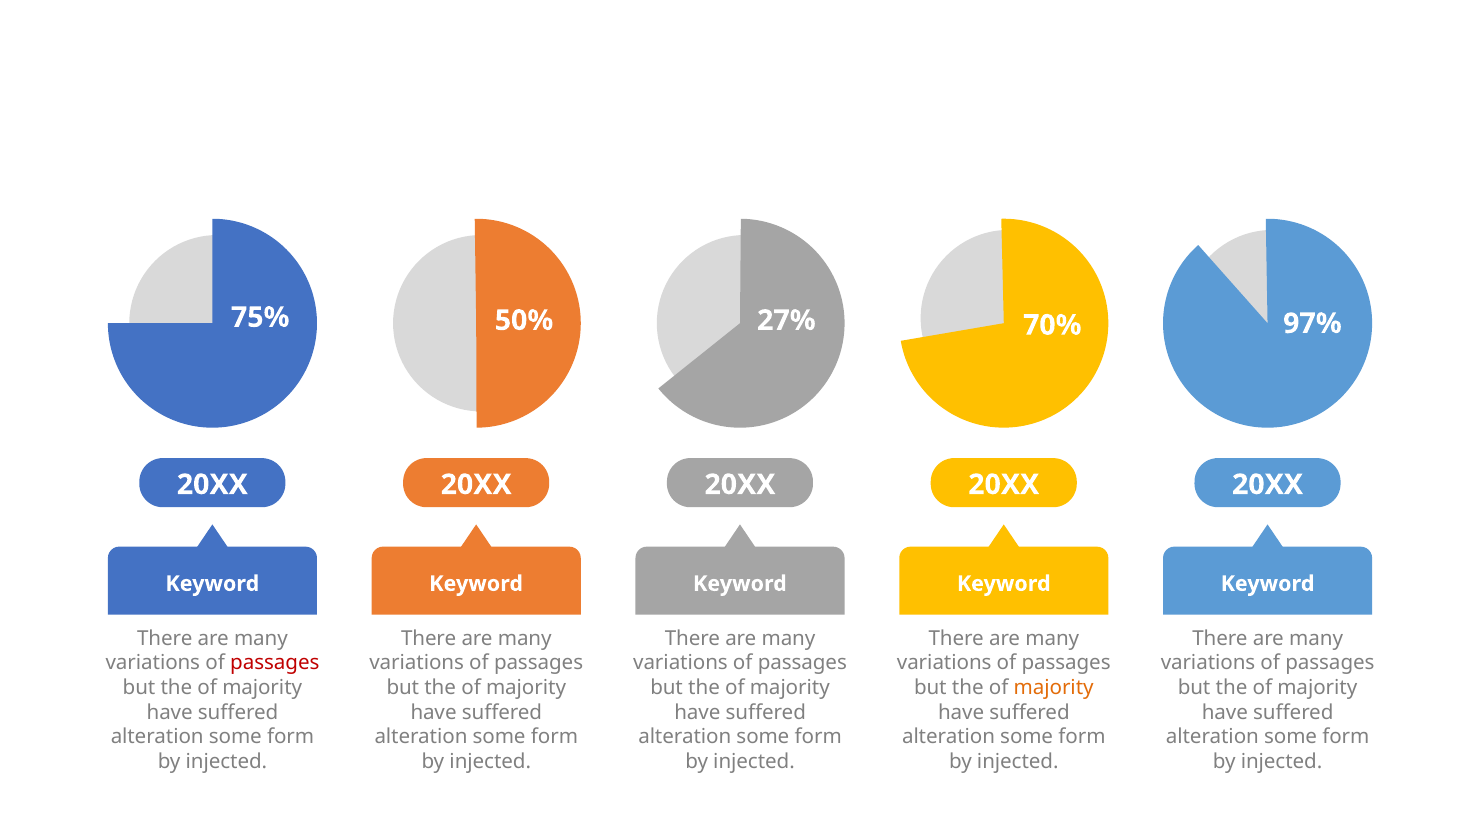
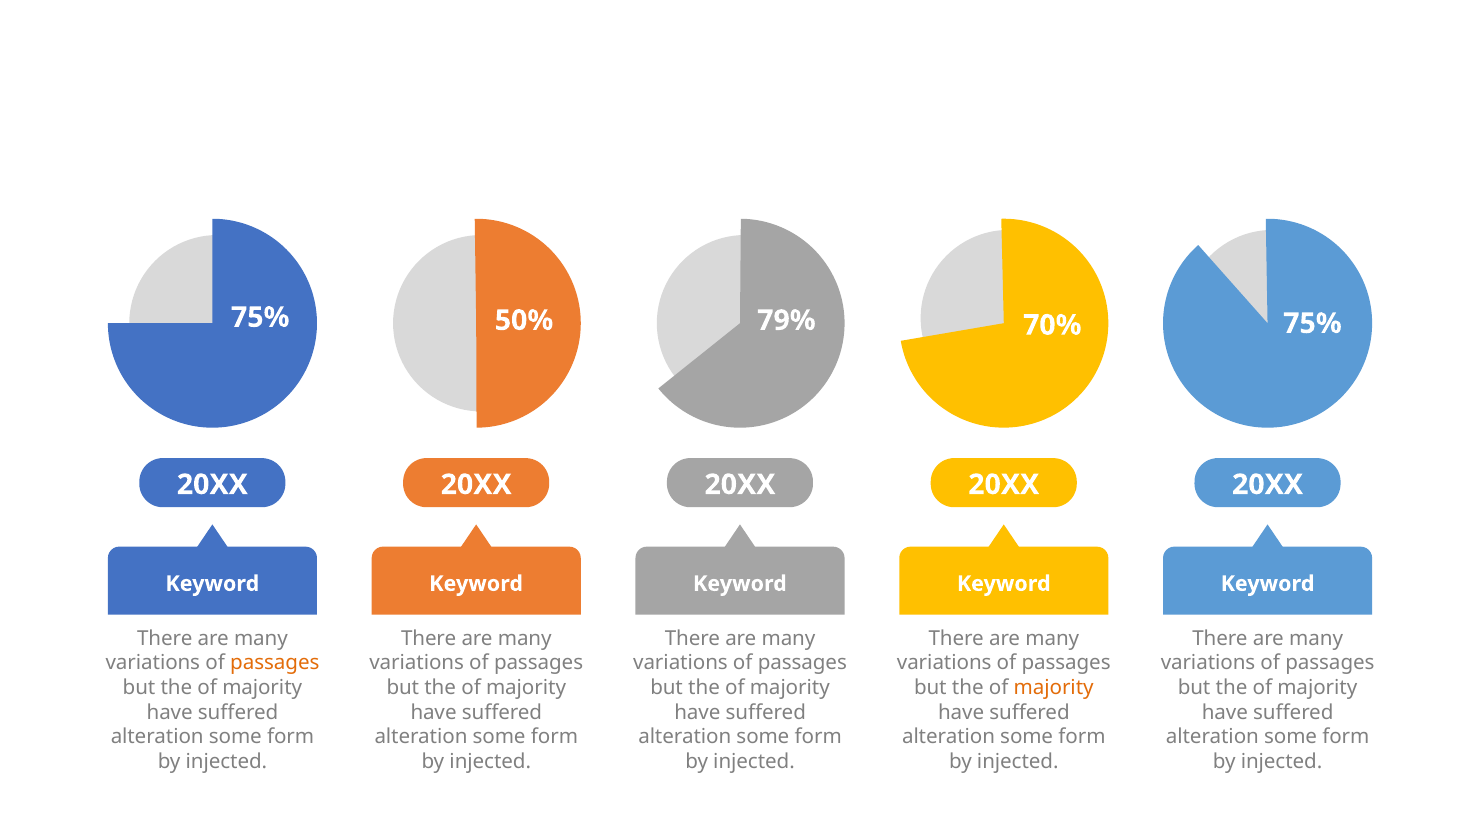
27%: 27% -> 79%
70% 97%: 97% -> 75%
passages at (275, 664) colour: red -> orange
